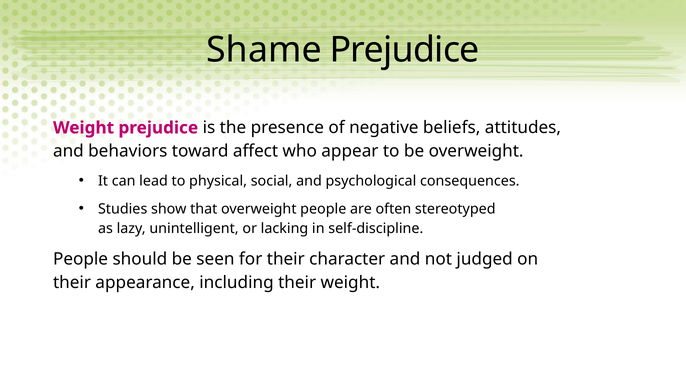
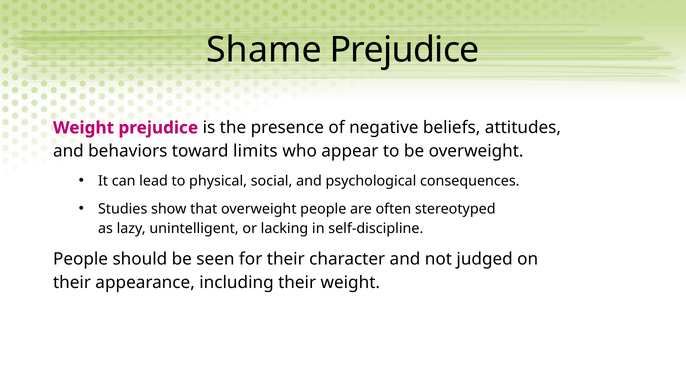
affect: affect -> limits
